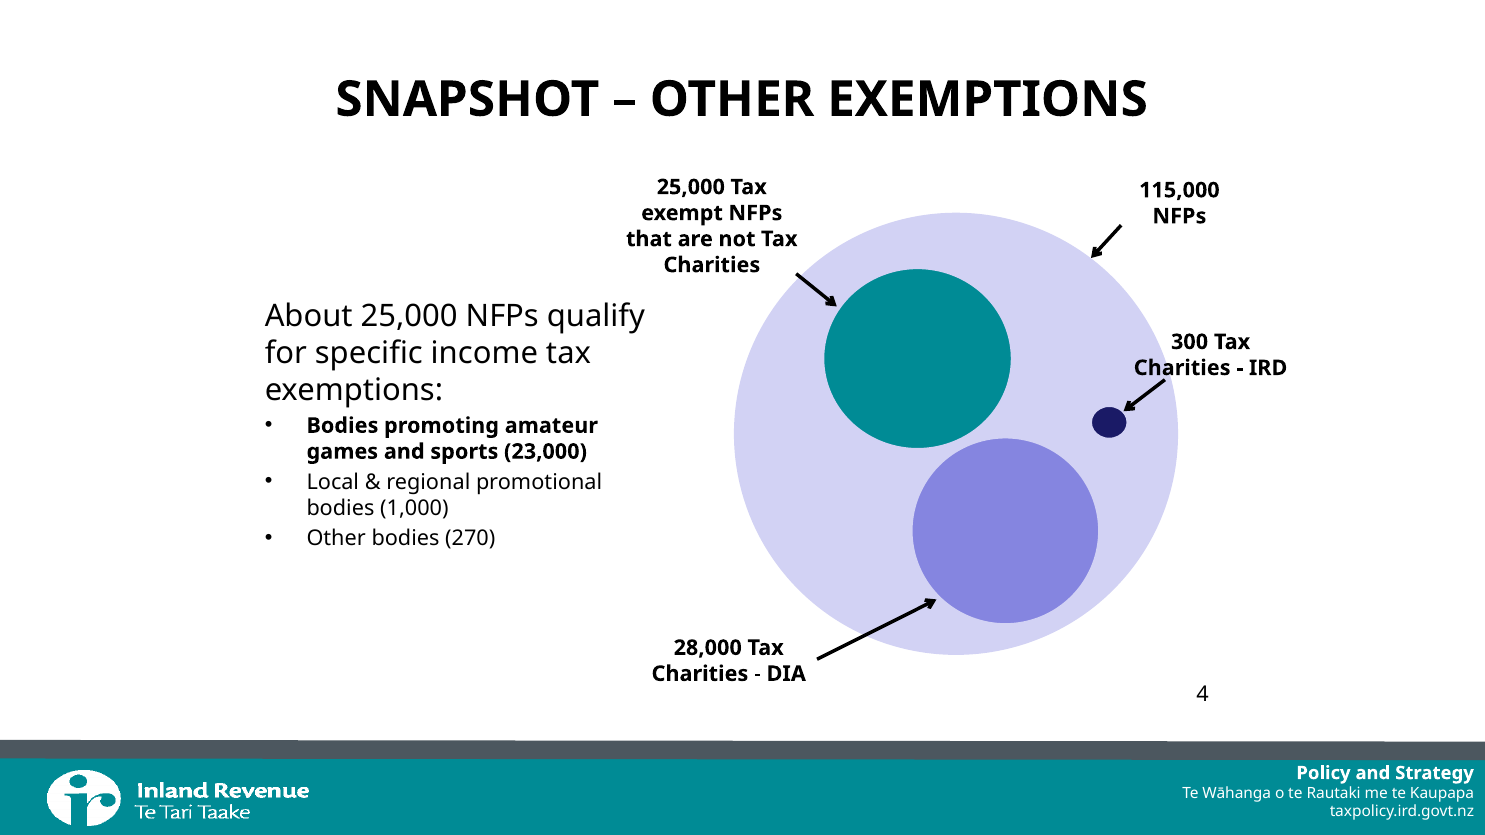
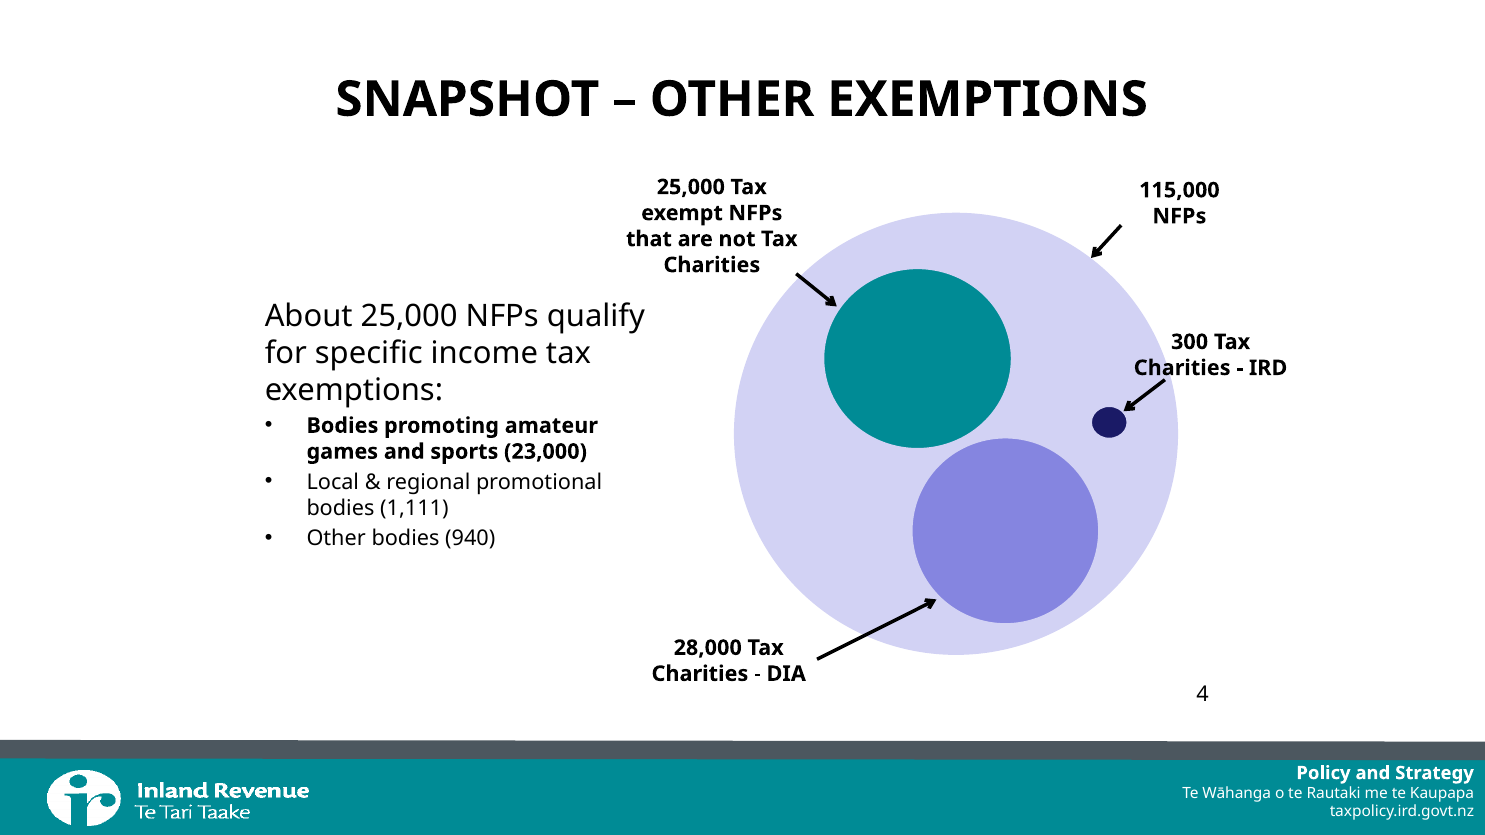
1,000: 1,000 -> 1,111
270: 270 -> 940
